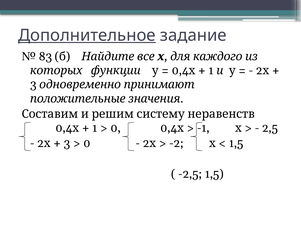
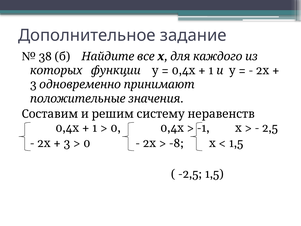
Дополнительное underline: present -> none
83: 83 -> 38
-2: -2 -> -8
